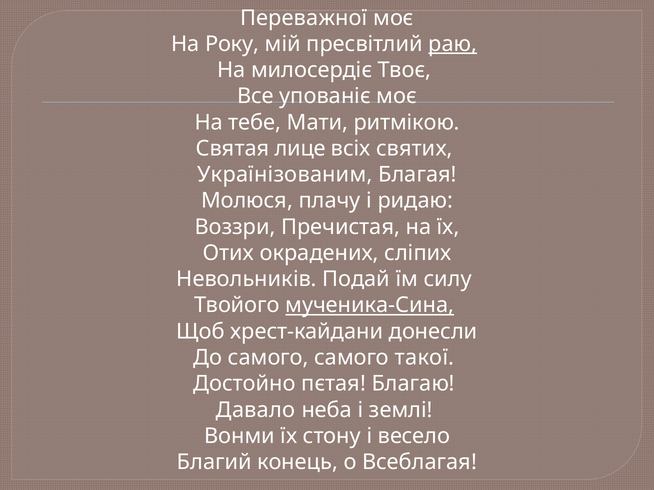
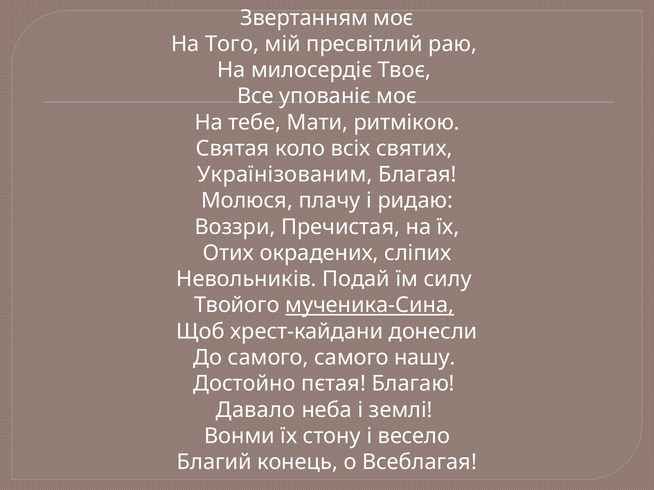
Переважної: Переважної -> Звертанням
Року: Року -> Того
раю underline: present -> none
лице: лице -> коло
такої: такої -> нашу
